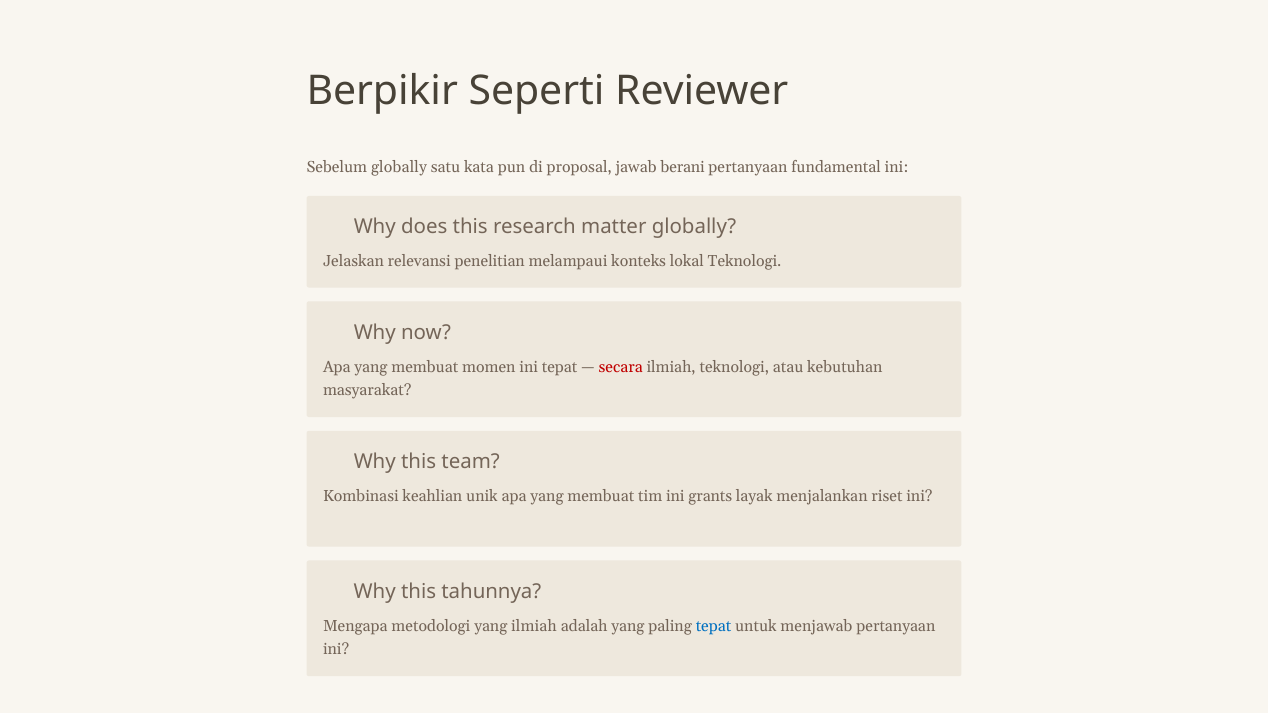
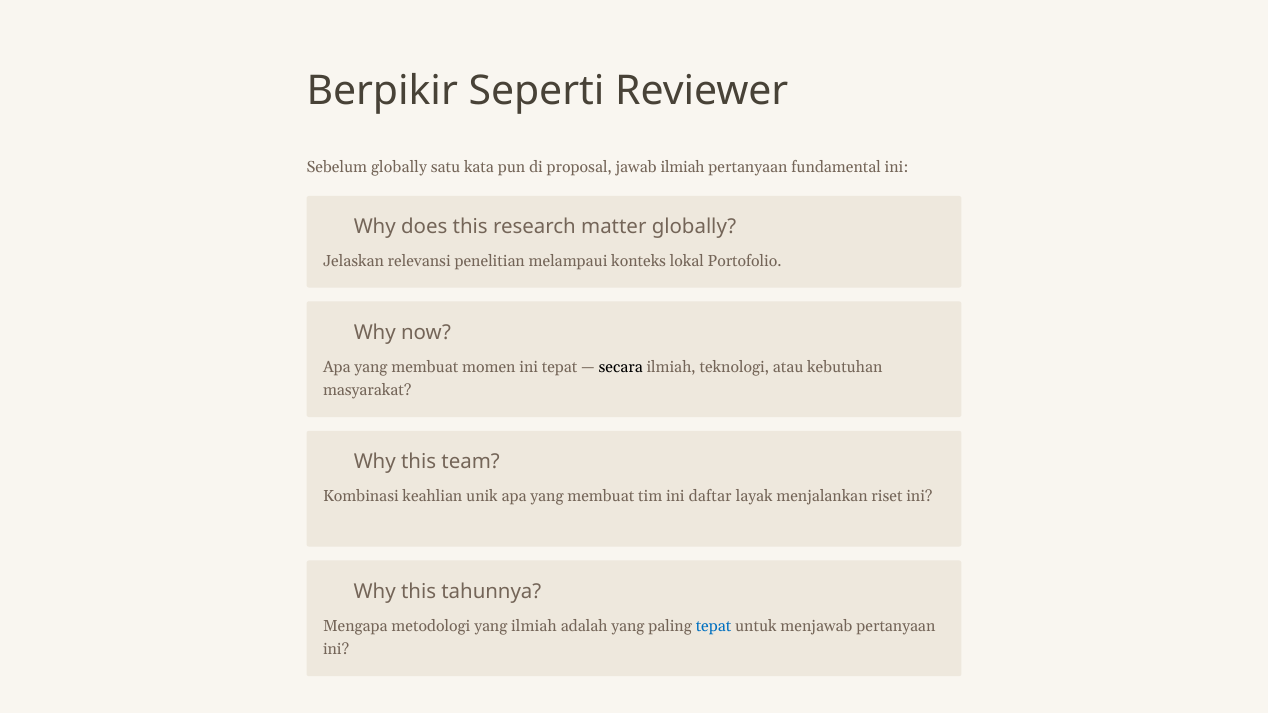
jawab berani: berani -> ilmiah
lokal Teknologi: Teknologi -> Portofolio
secara colour: red -> black
grants: grants -> daftar
